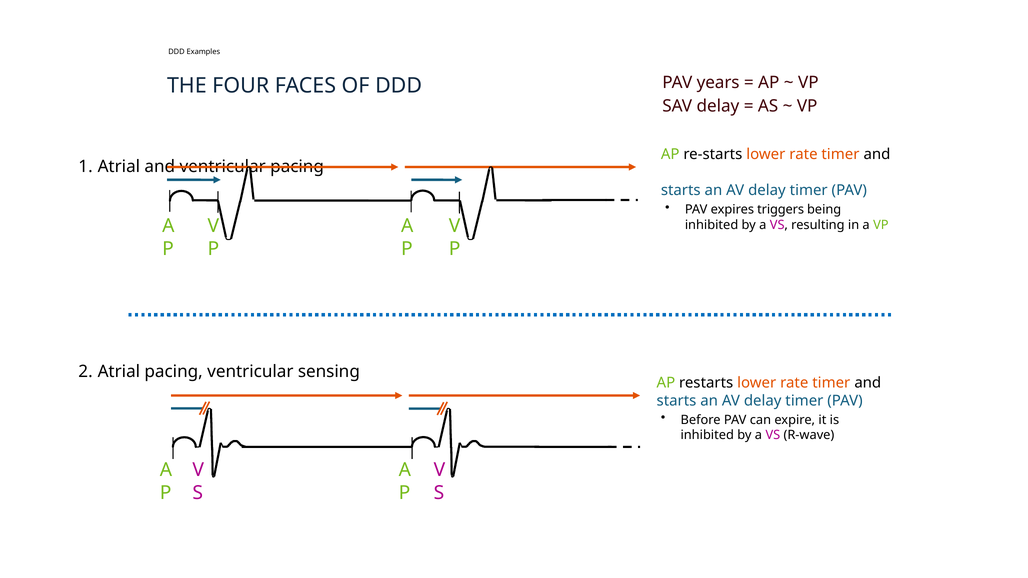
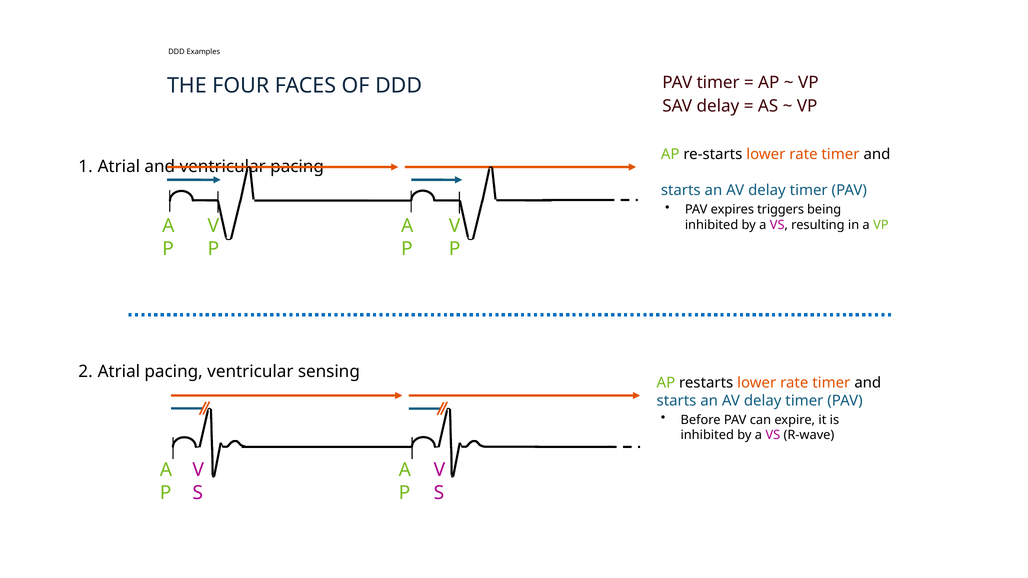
PAV years: years -> timer
